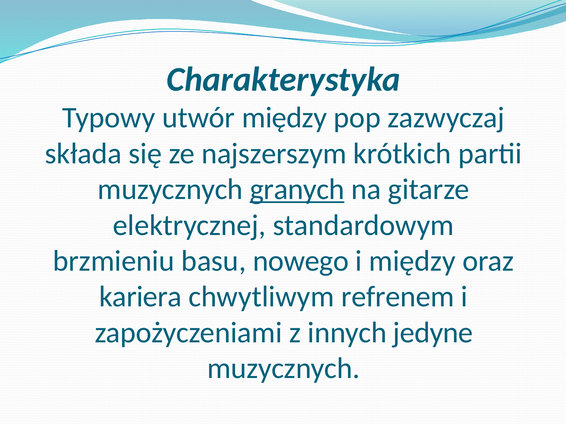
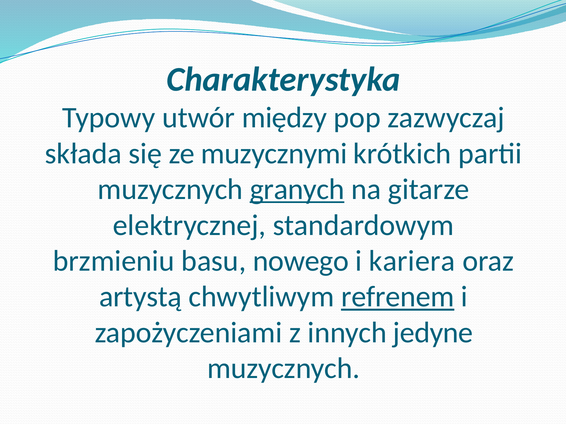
najszerszym: najszerszym -> muzycznymi
i między: między -> kariera
kariera: kariera -> artystą
refrenem underline: none -> present
